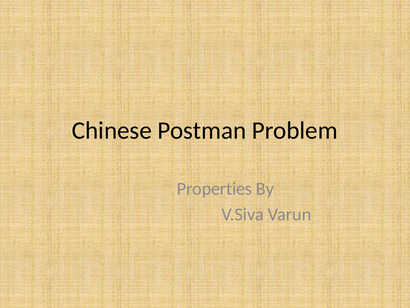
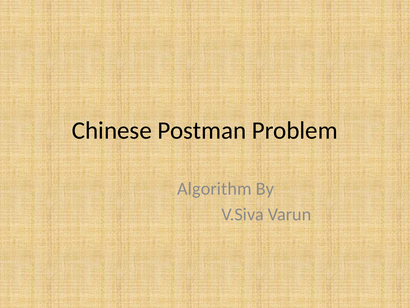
Properties: Properties -> Algorithm
